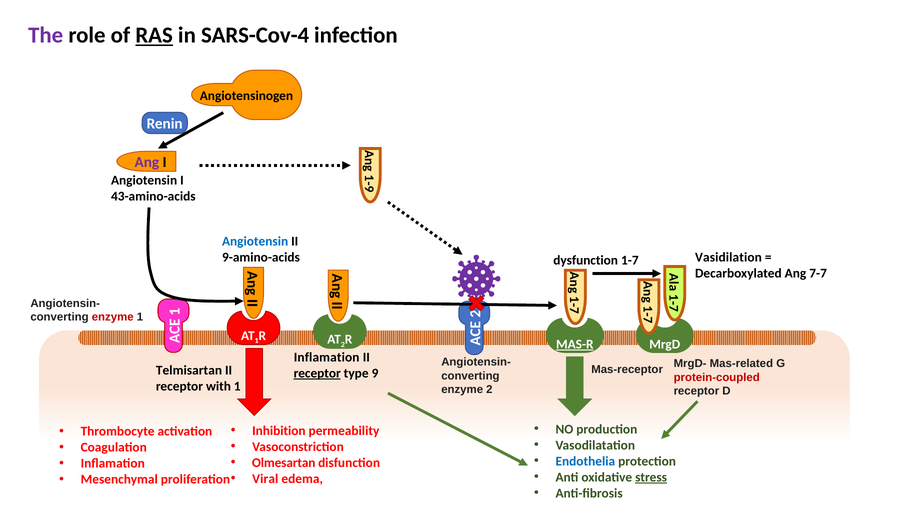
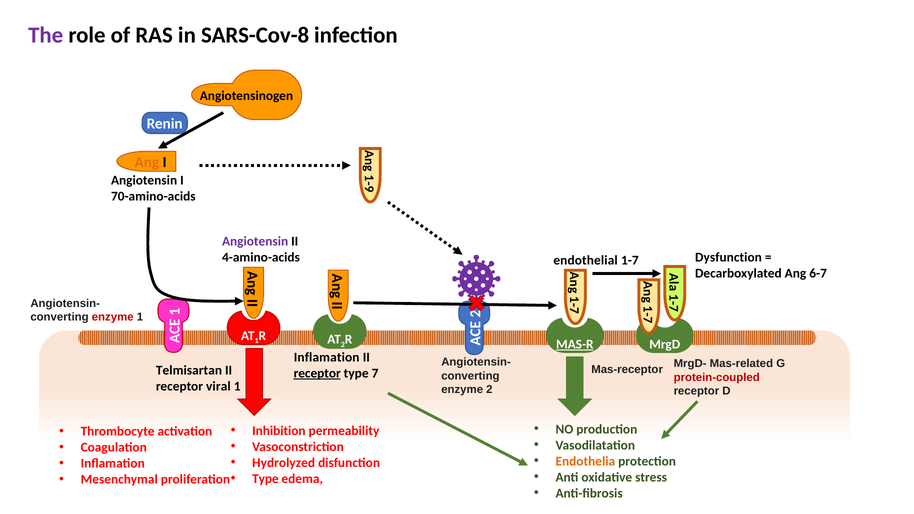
RAS underline: present -> none
SARS-Cov-4: SARS-Cov-4 -> SARS-Cov-8
Ang at (147, 162) colour: purple -> orange
43-amino-acids: 43-amino-acids -> 70-amino-acids
Angiotensin at (255, 241) colour: blue -> purple
9-amino-acids: 9-amino-acids -> 4-amino-acids
Vasidilation: Vasidilation -> Dysfunction
dysfunction: dysfunction -> endothelial
7-7: 7-7 -> 6-7
type 9: 9 -> 7
with: with -> viral
Endothelia colour: blue -> orange
Olmesartan: Olmesartan -> Hydrolyzed
stress underline: present -> none
Viral at (265, 479): Viral -> Type
